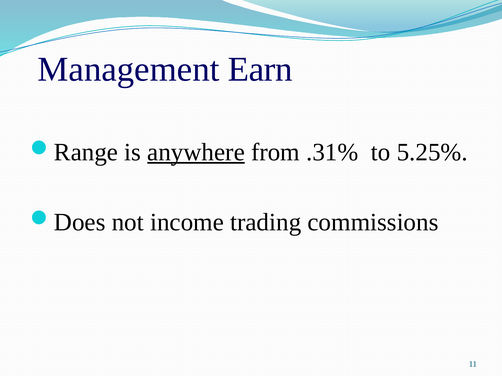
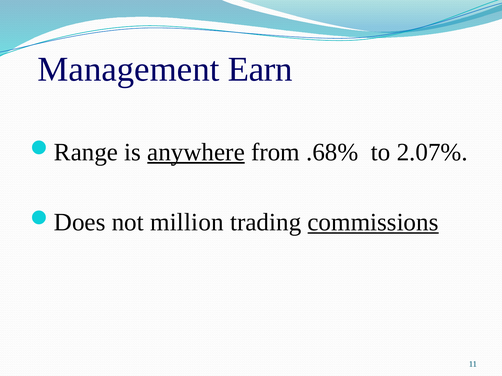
.31%: .31% -> .68%
5.25%: 5.25% -> 2.07%
income: income -> million
commissions underline: none -> present
